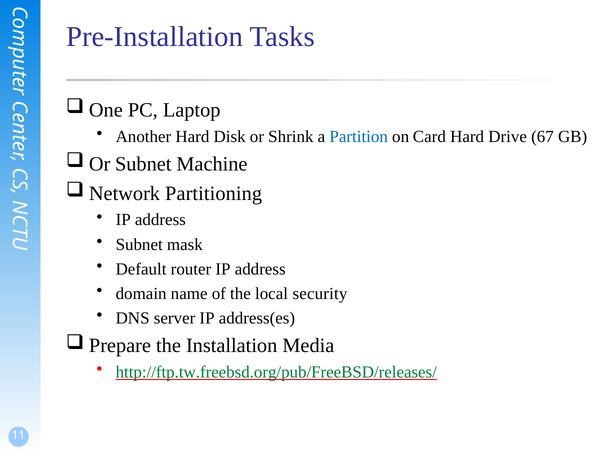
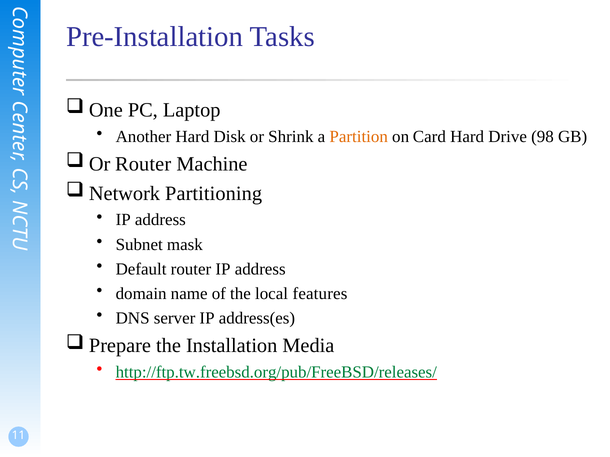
Partition colour: blue -> orange
67: 67 -> 98
Subnet at (143, 164): Subnet -> Router
security: security -> features
